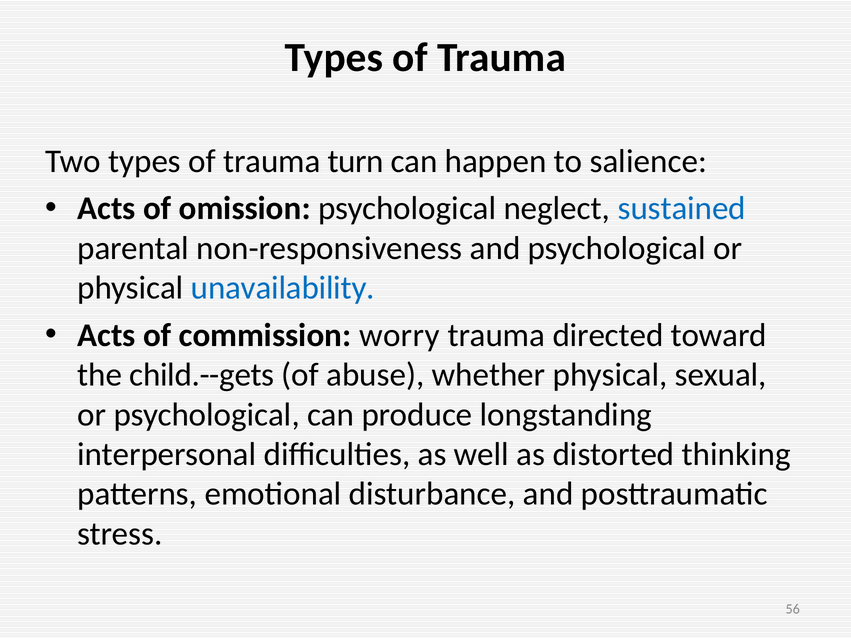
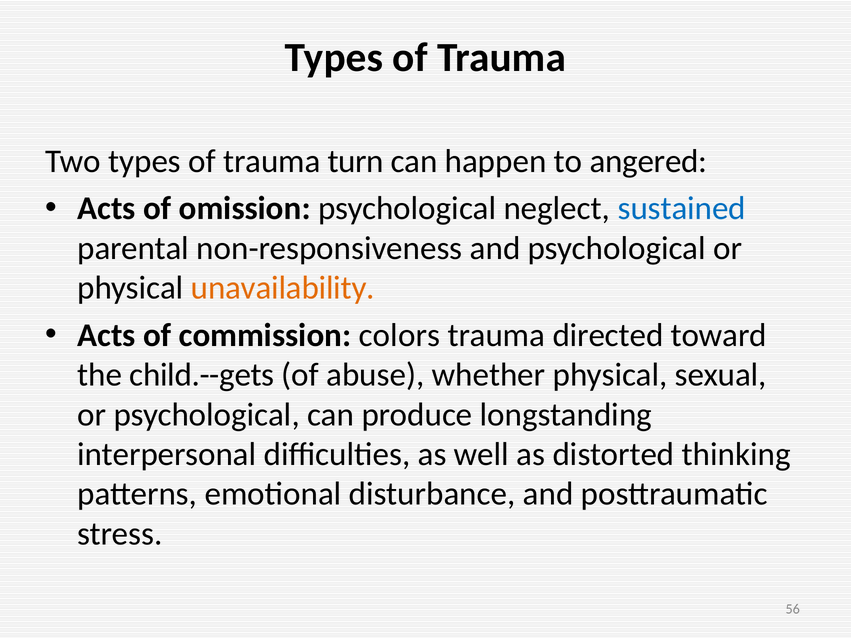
salience: salience -> angered
unavailability colour: blue -> orange
worry: worry -> colors
